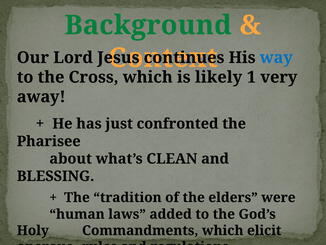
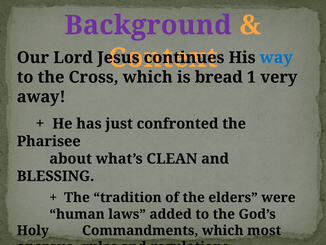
Background colour: green -> purple
likely: likely -> bread
elicit: elicit -> most
